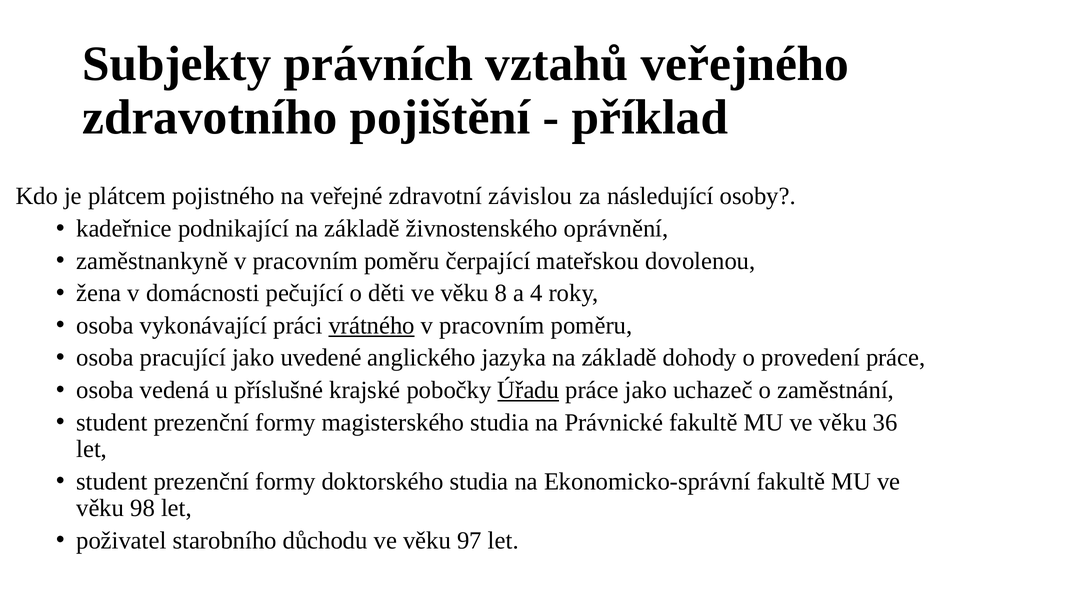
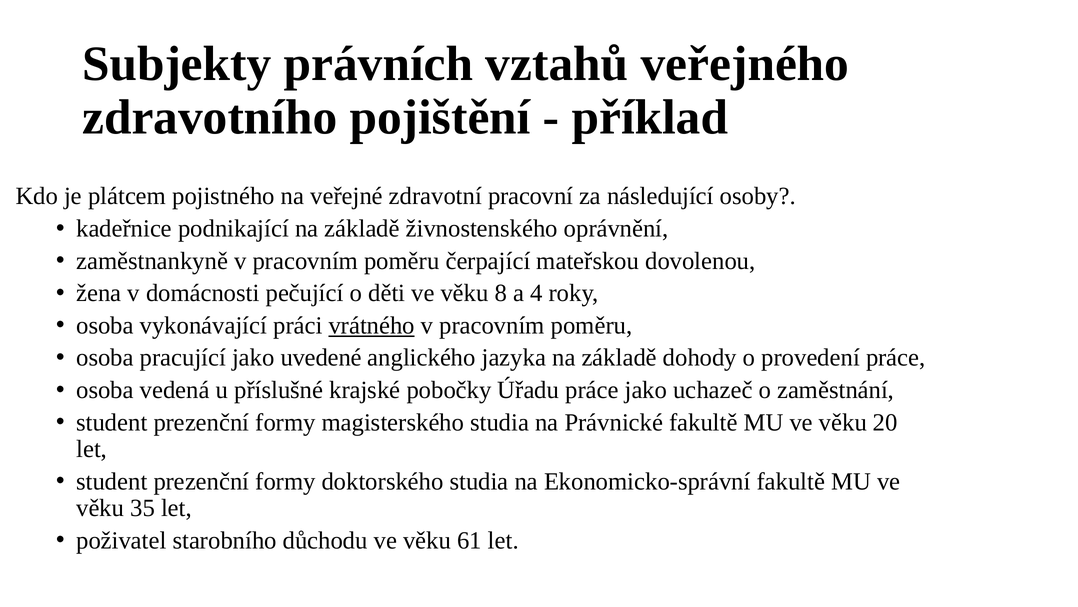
závislou: závislou -> pracovní
Úřadu underline: present -> none
36: 36 -> 20
98: 98 -> 35
97: 97 -> 61
